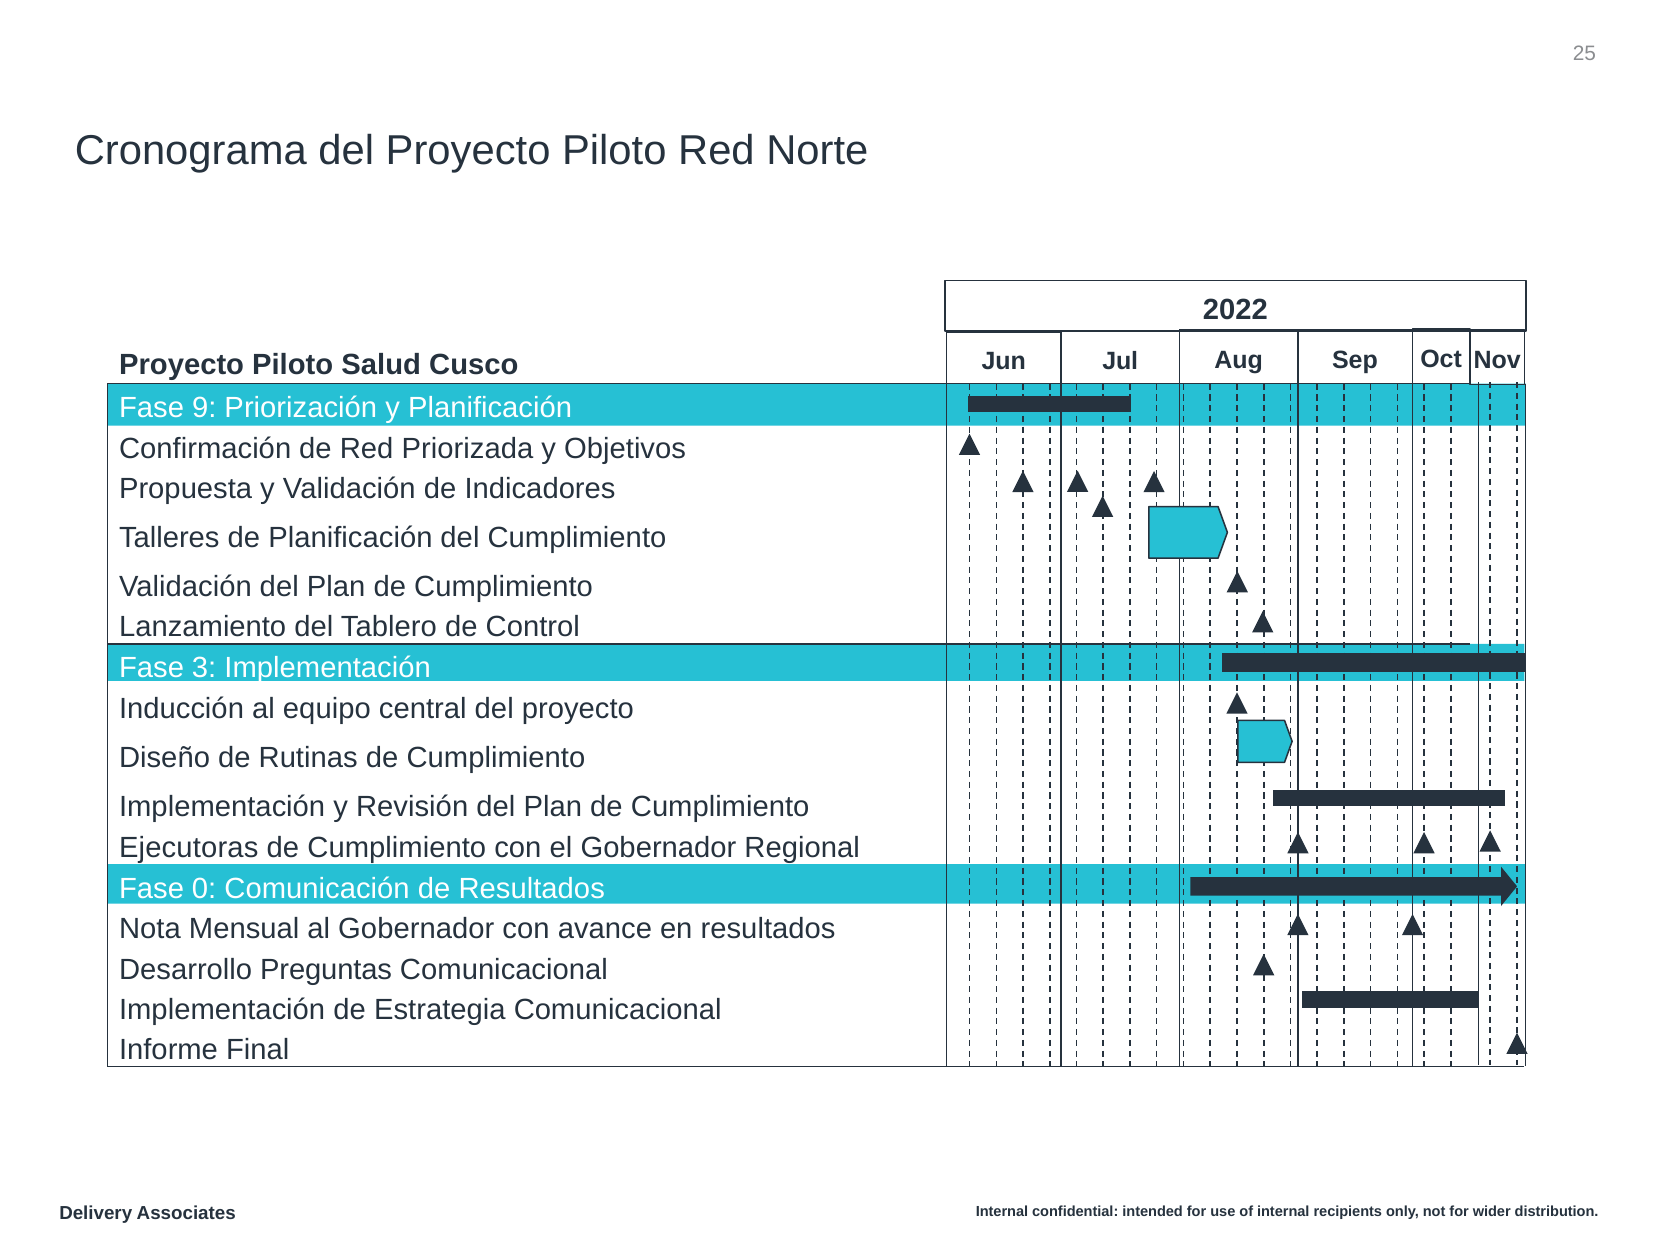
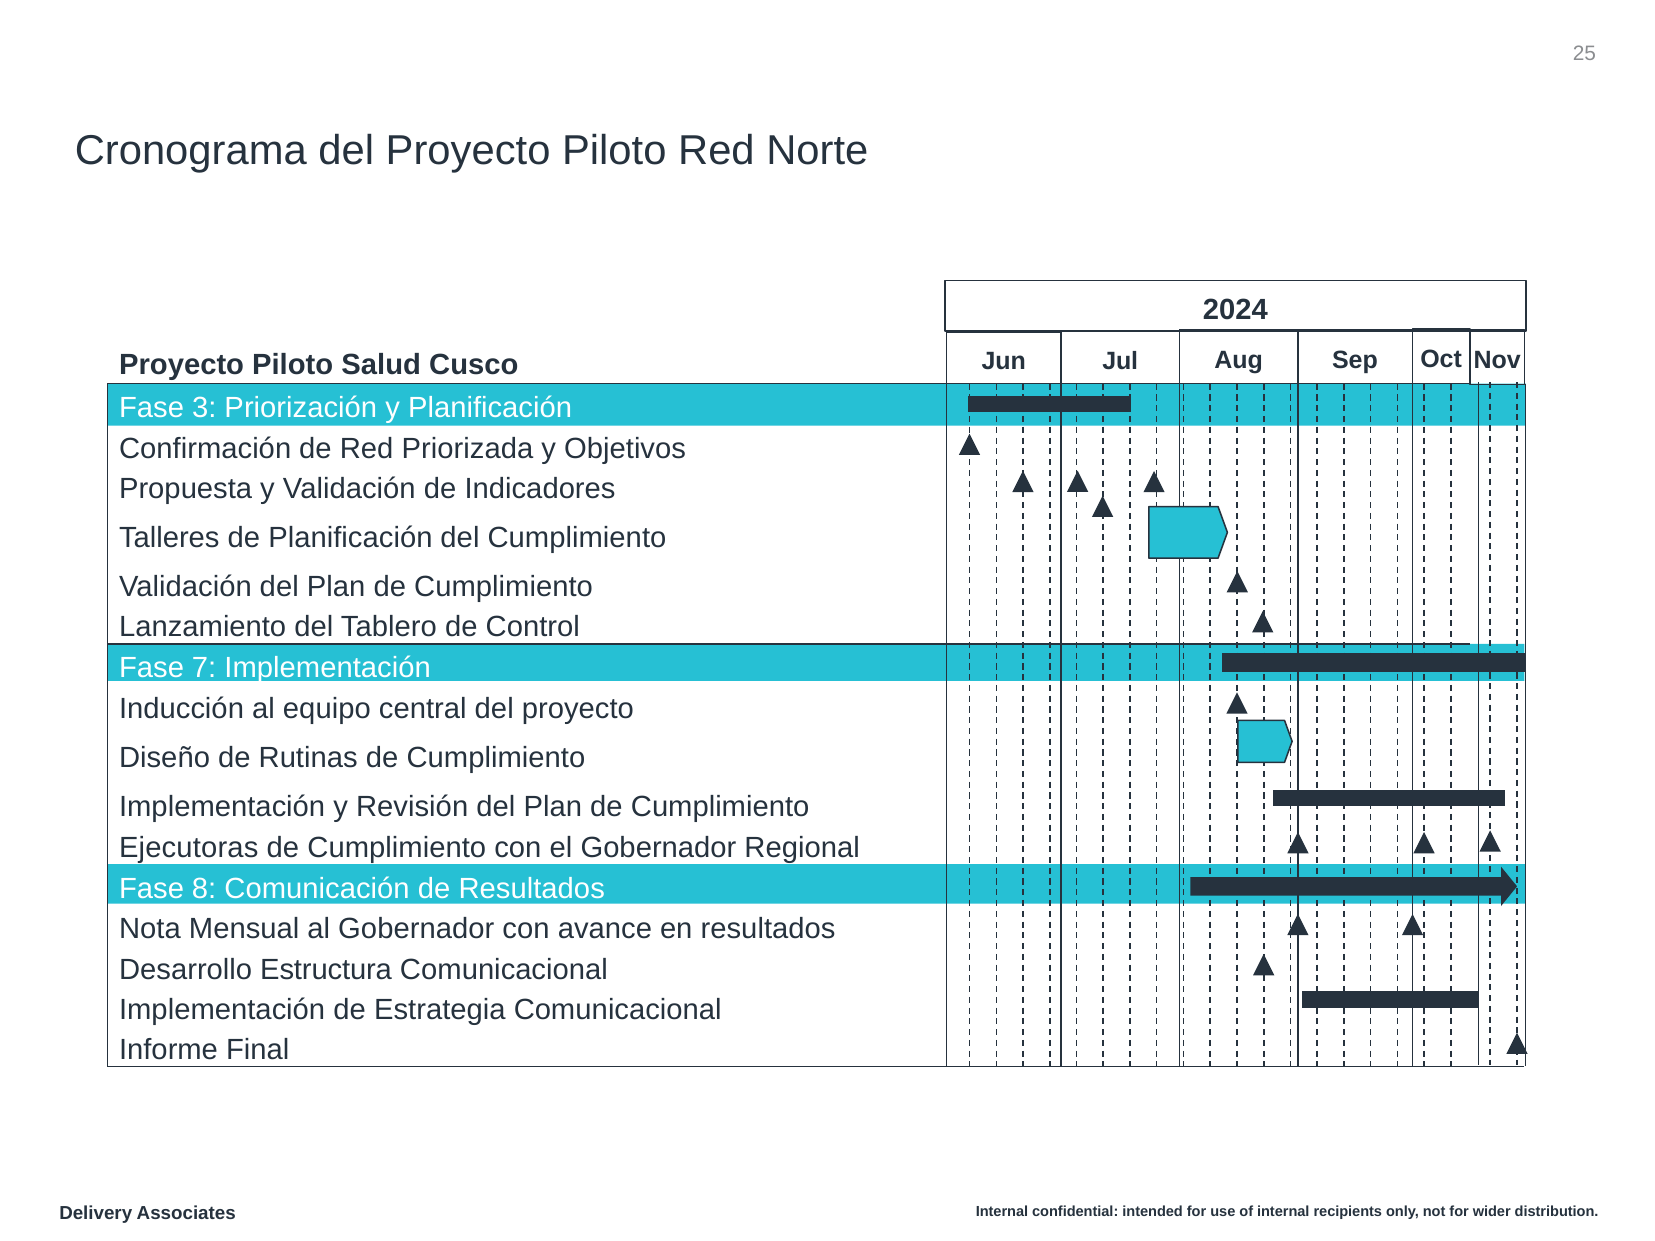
2022: 2022 -> 2024
9: 9 -> 3
3: 3 -> 7
0: 0 -> 8
Preguntas: Preguntas -> Estructura
